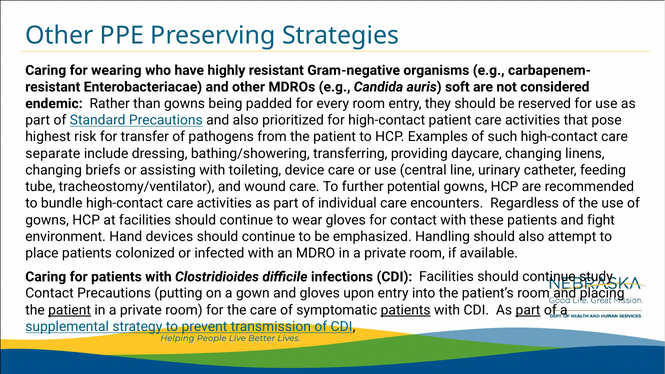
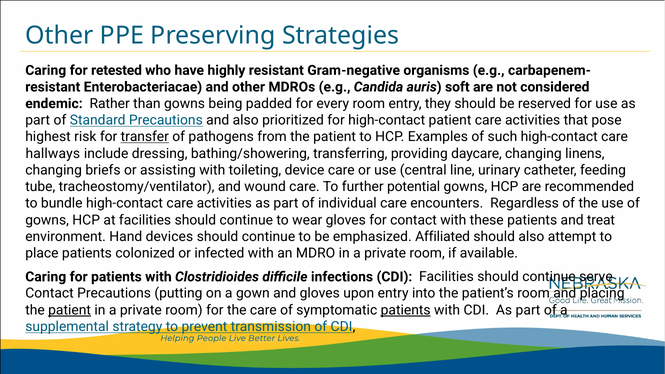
wearing: wearing -> retested
transfer underline: none -> present
separate: separate -> hallways
fight: fight -> treat
Handling: Handling -> Affiliated
study: study -> serve
part at (528, 310) underline: present -> none
